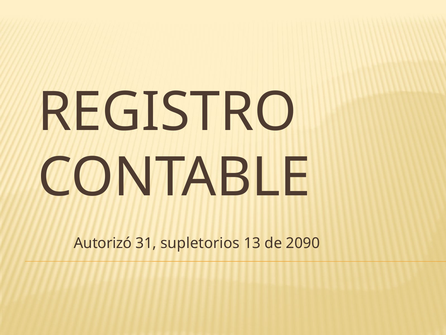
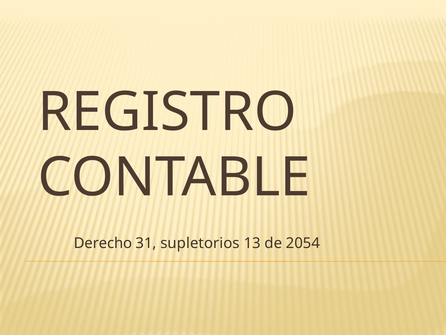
Autorizó: Autorizó -> Derecho
2090: 2090 -> 2054
